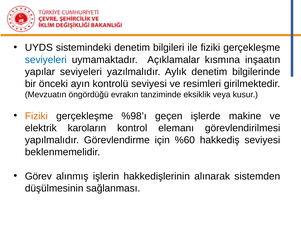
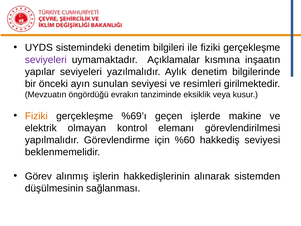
seviyeleri at (46, 60) colour: blue -> purple
kontrolü: kontrolü -> sunulan
%98’ı: %98’ı -> %69’ı
karoların: karoların -> olmayan
